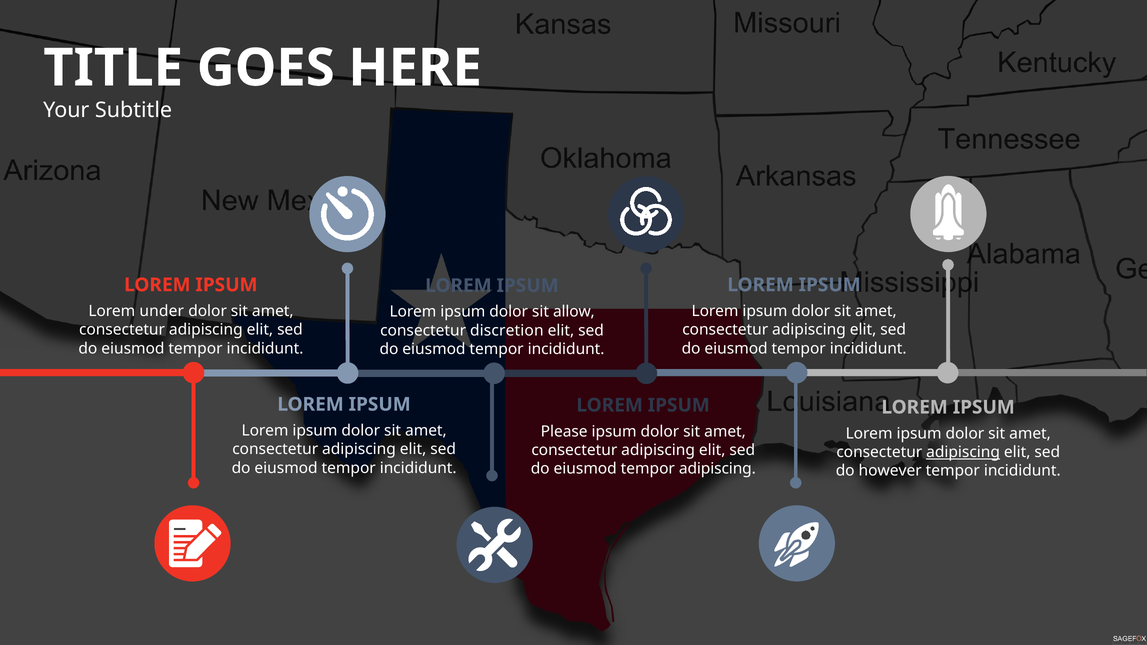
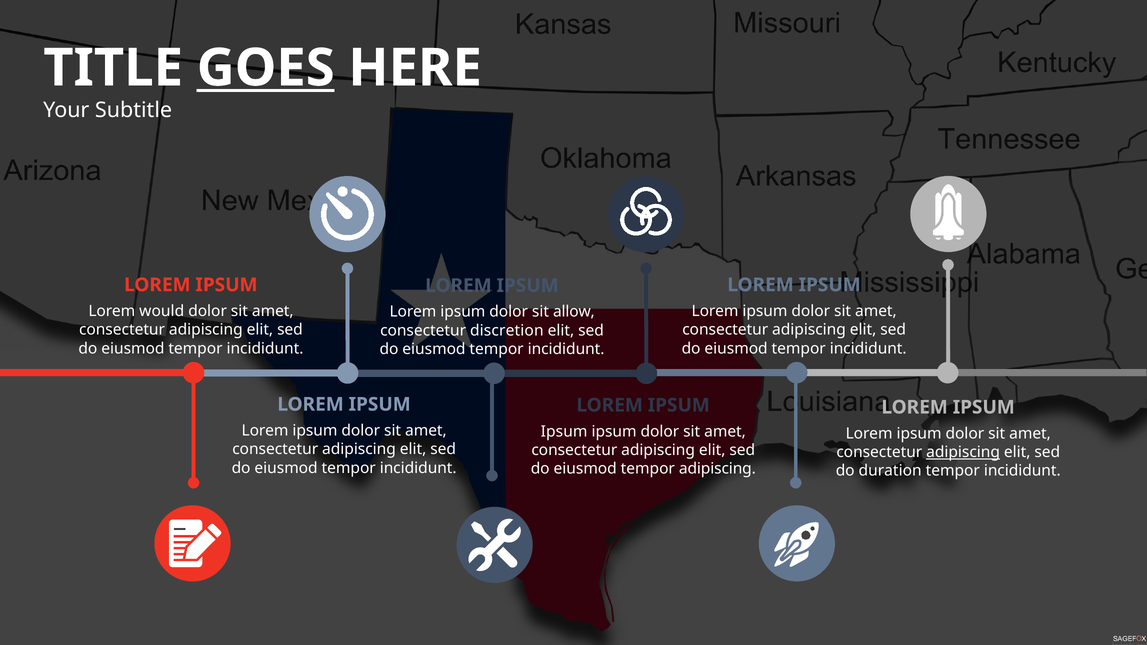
GOES underline: none -> present
under: under -> would
Please at (564, 432): Please -> Ipsum
however: however -> duration
